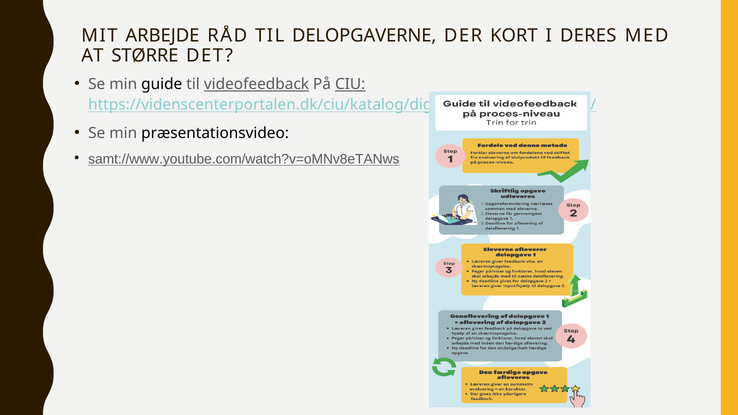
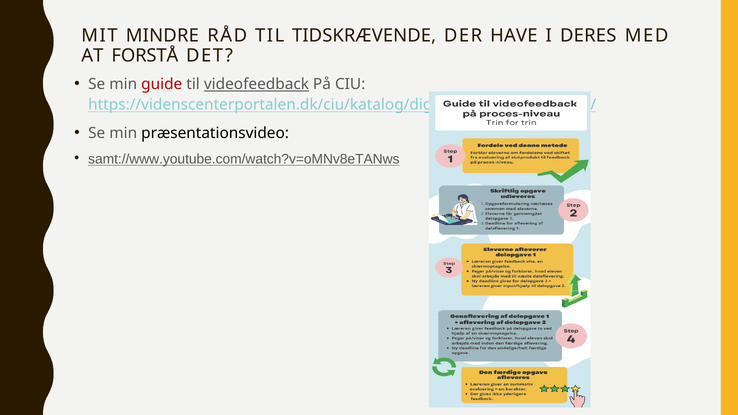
ARBEJDE: ARBEJDE -> MINDRE
DELOPGAVERNE: DELOPGAVERNE -> TIDSKRÆVENDE
KORT: KORT -> HAVE
STØRRE: STØRRE -> FORSTÅ
guide colour: black -> red
CIU underline: present -> none
